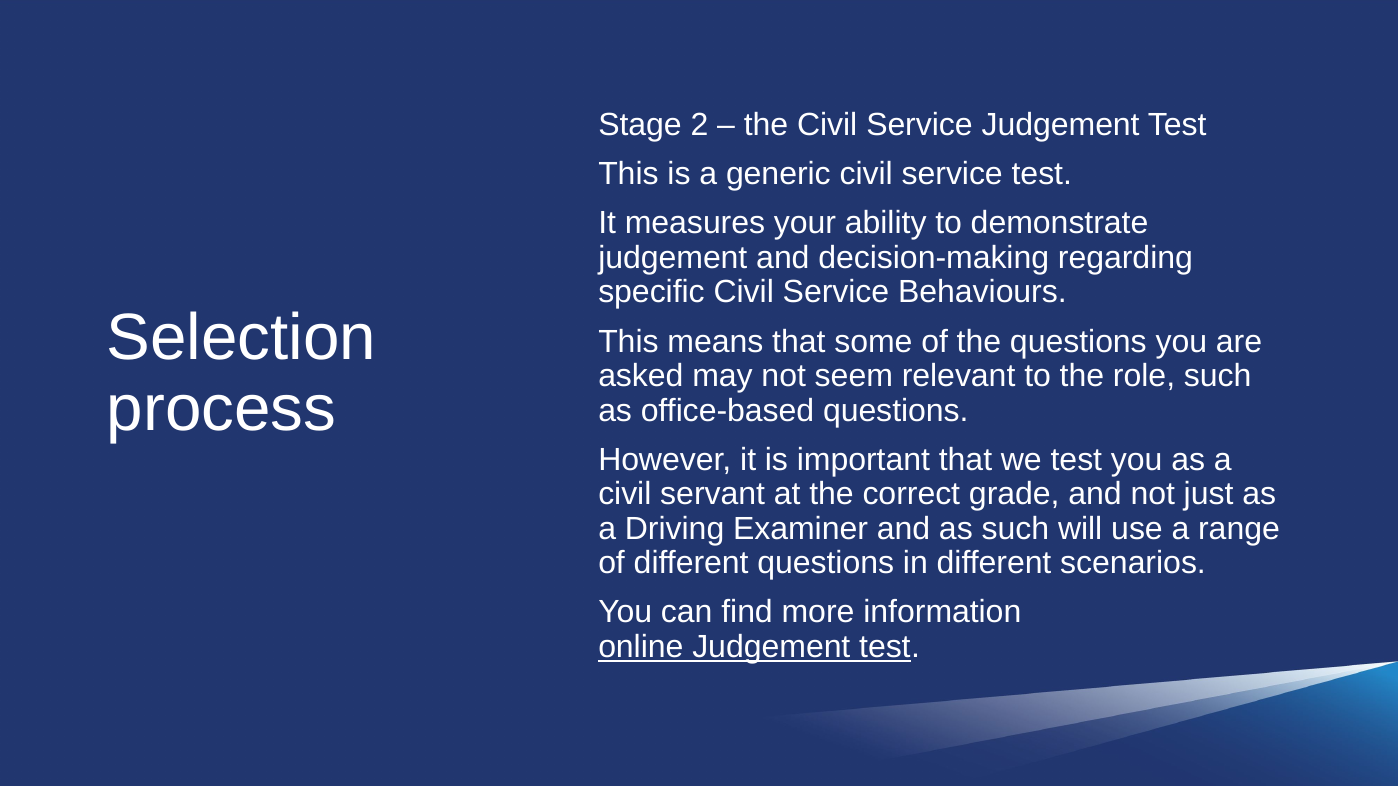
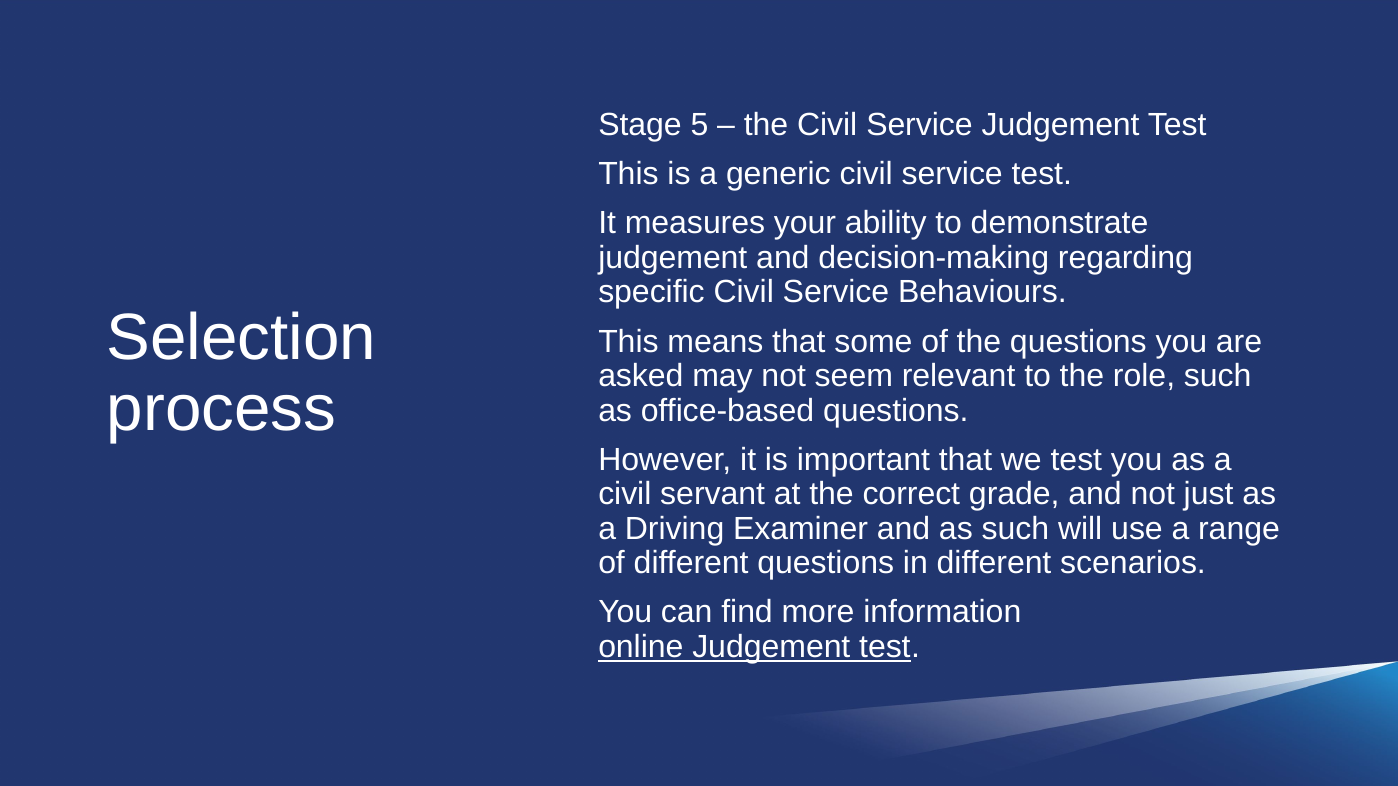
2: 2 -> 5
